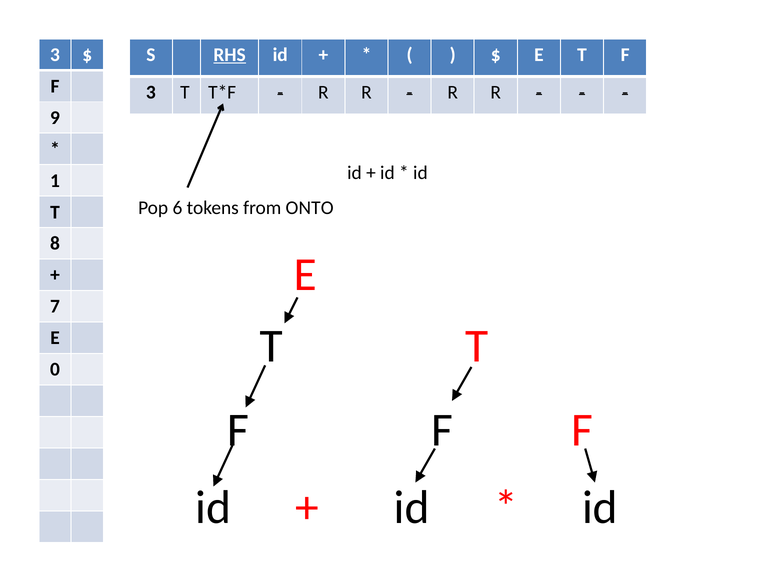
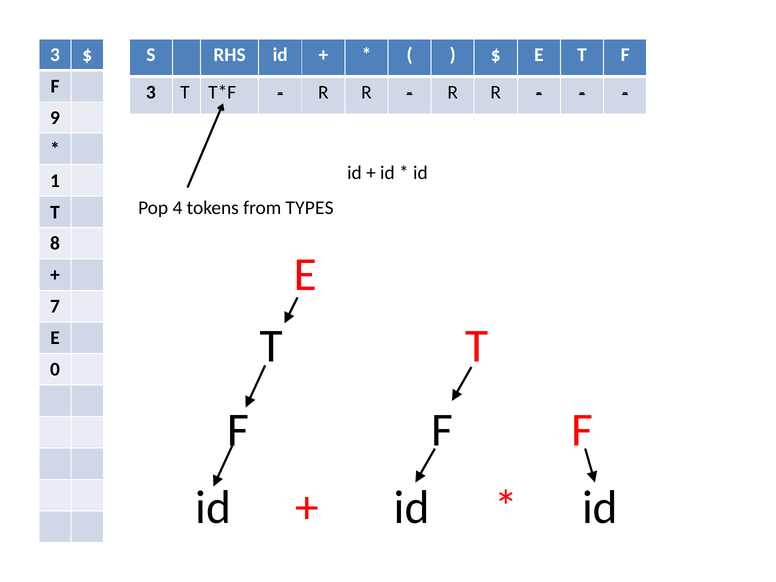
RHS underline: present -> none
6: 6 -> 4
ONTO: ONTO -> TYPES
